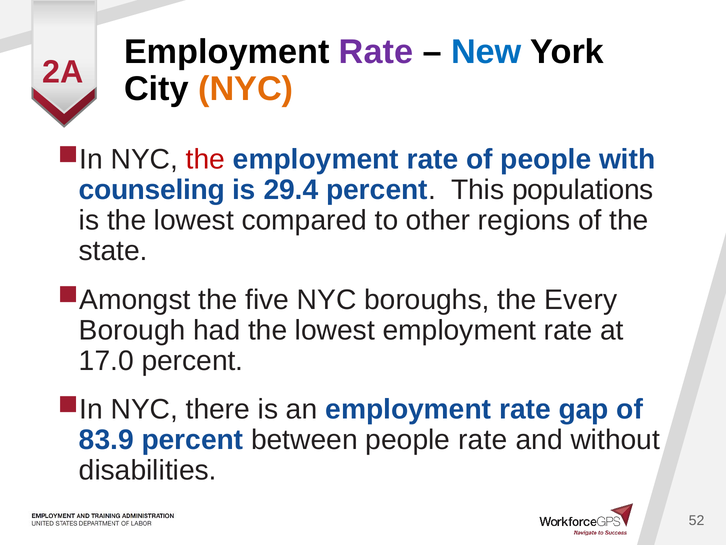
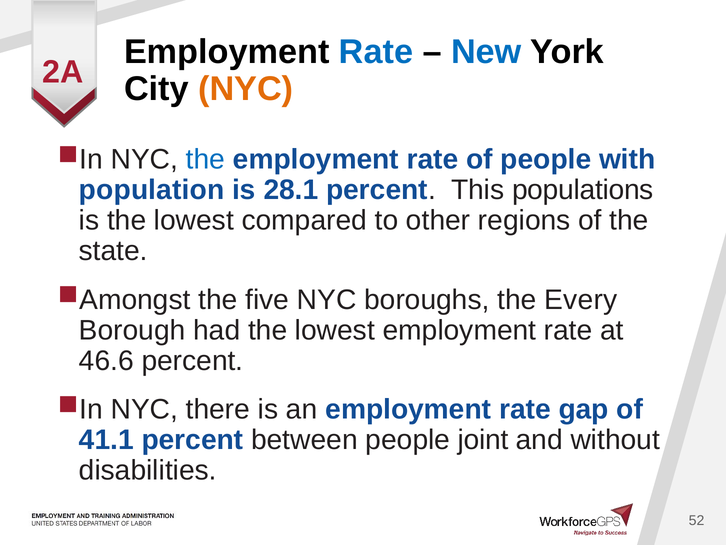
Rate at (376, 52) colour: purple -> blue
the at (205, 159) colour: red -> blue
counseling: counseling -> population
29.4: 29.4 -> 28.1
17.0: 17.0 -> 46.6
83.9: 83.9 -> 41.1
people rate: rate -> joint
